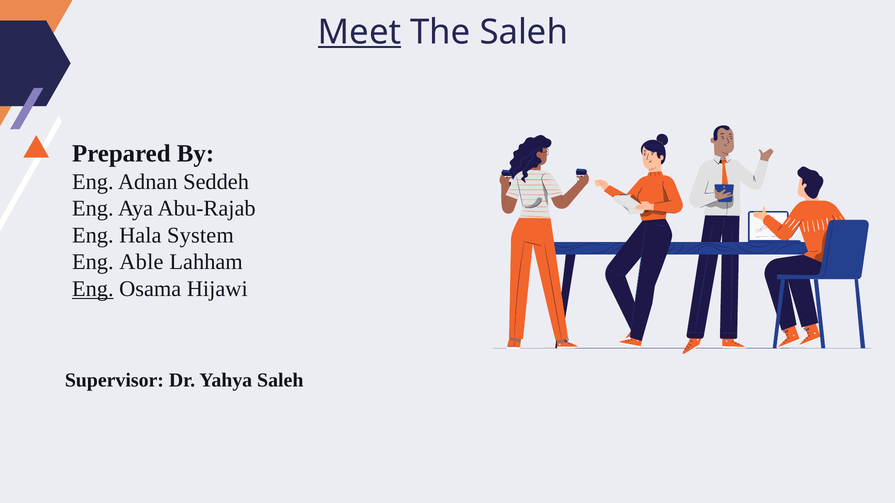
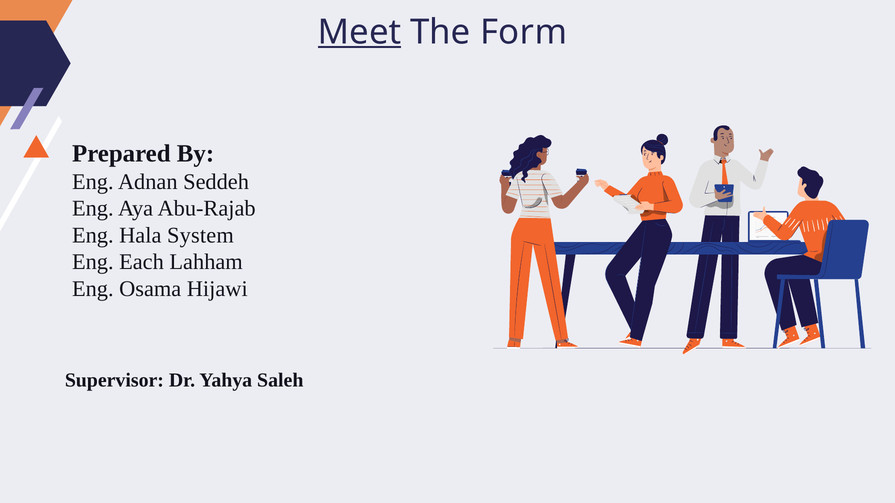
The Saleh: Saleh -> Form
Able: Able -> Each
Eng at (93, 289) underline: present -> none
